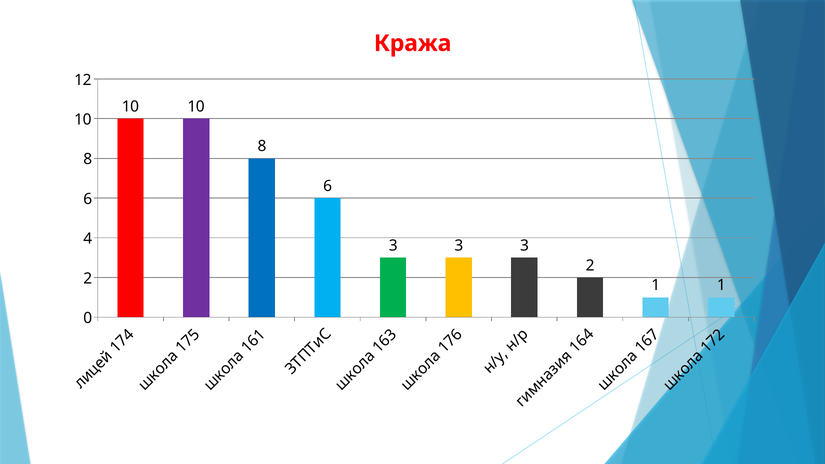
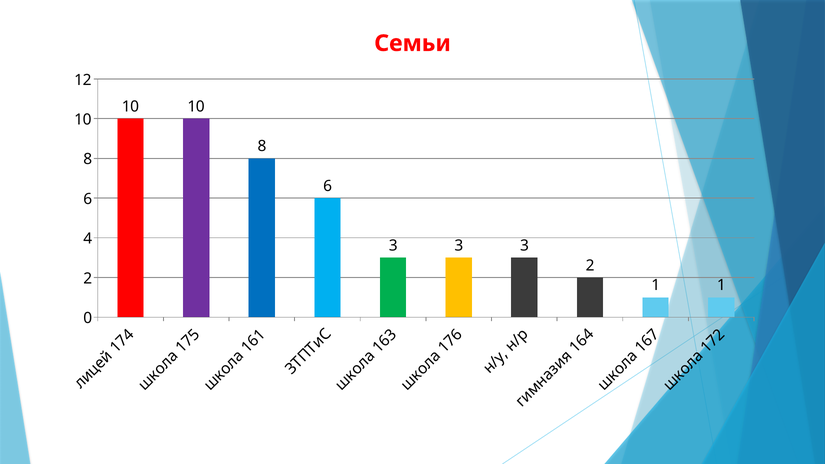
Кража: Кража -> Семьи
